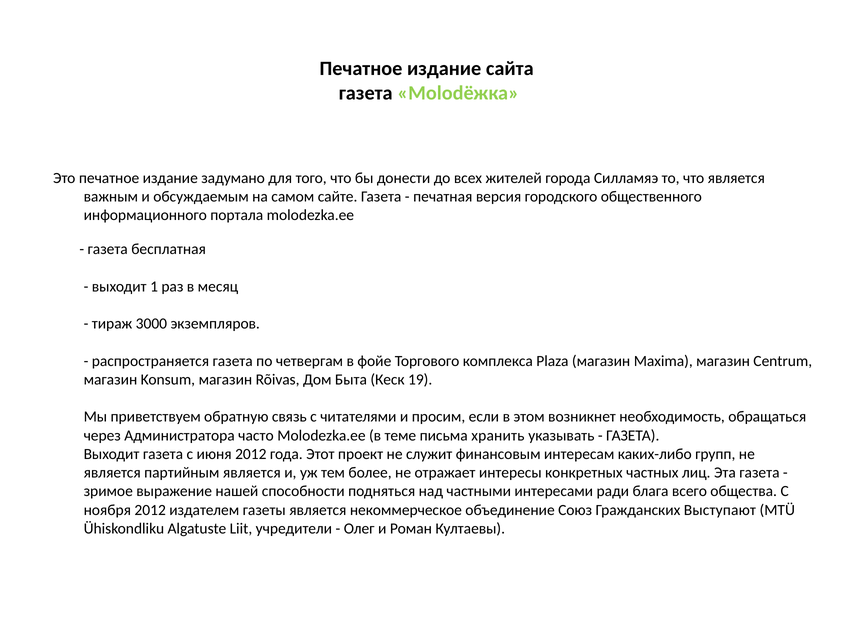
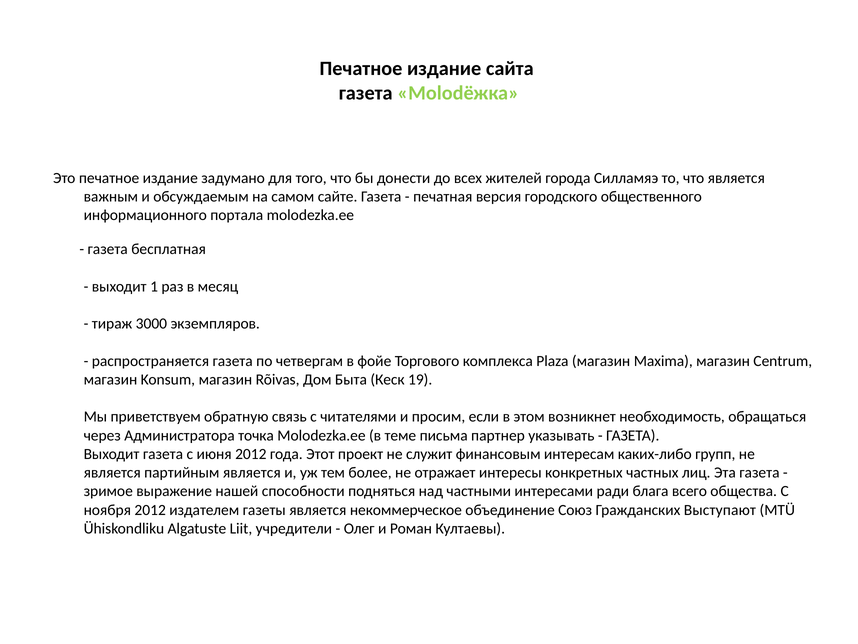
часто: часто -> точка
хранить: хранить -> партнер
